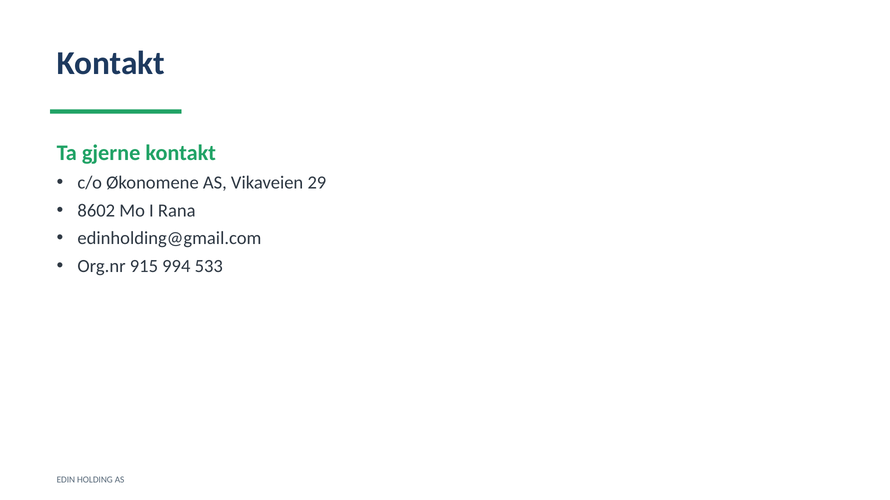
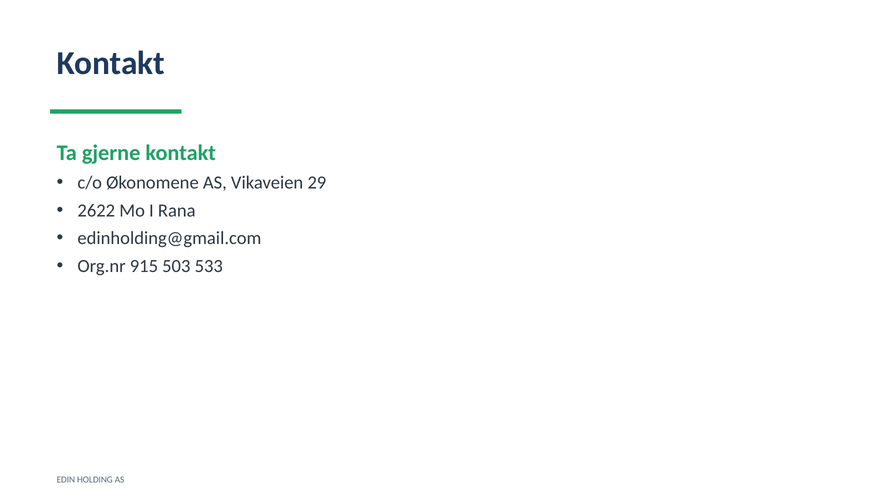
8602: 8602 -> 2622
994: 994 -> 503
